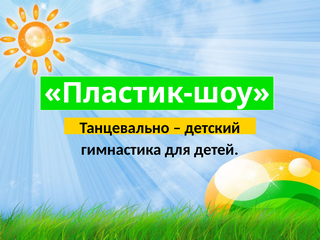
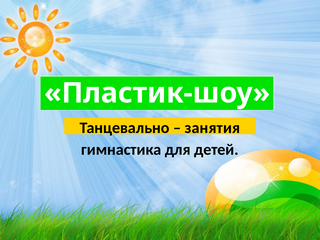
детский: детский -> занятия
